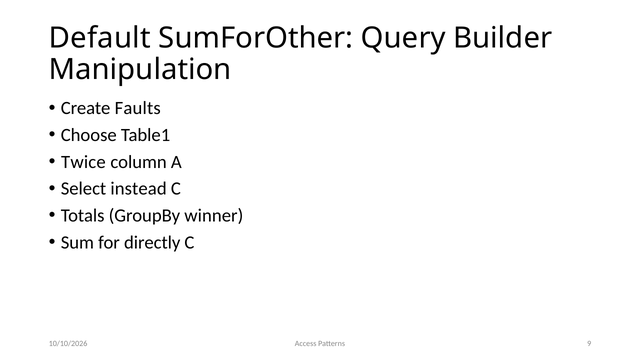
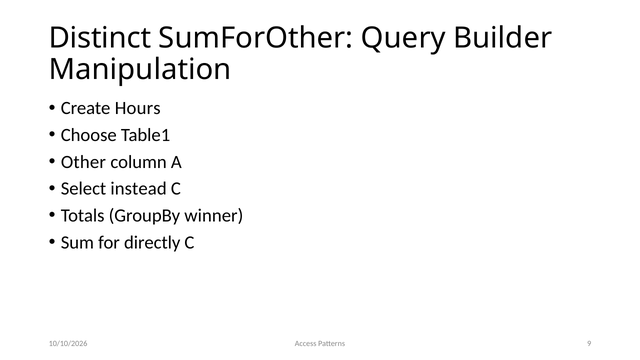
Default: Default -> Distinct
Faults: Faults -> Hours
Twice: Twice -> Other
